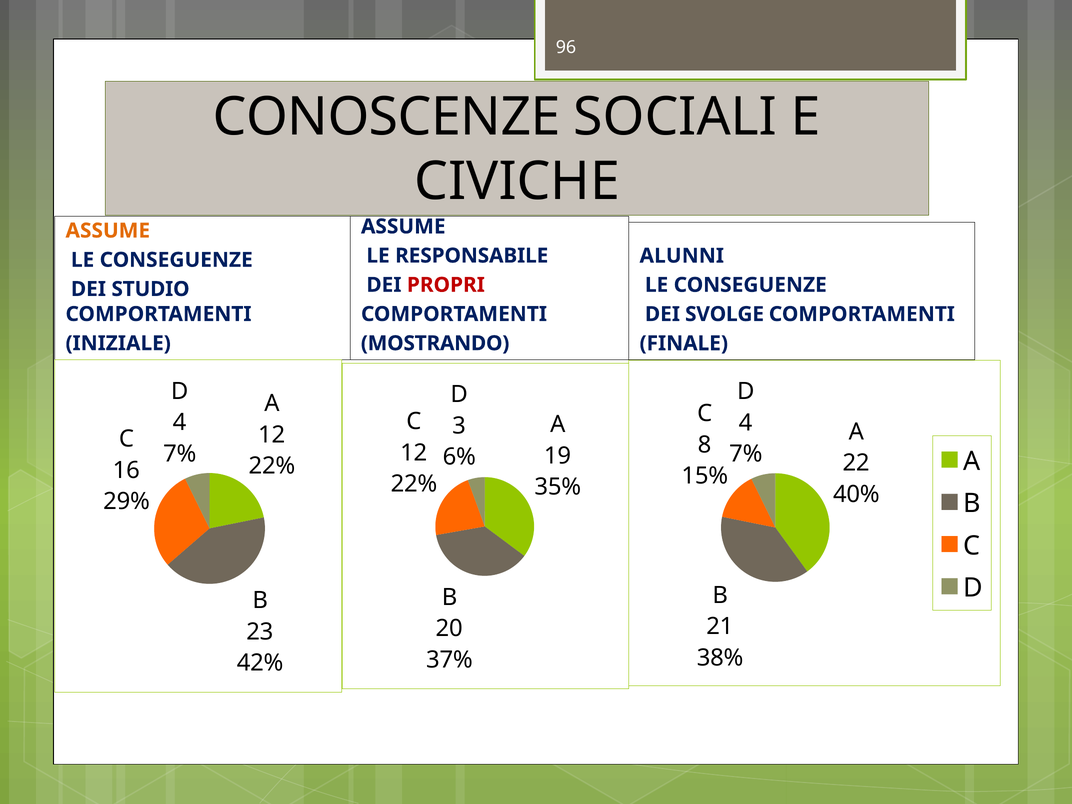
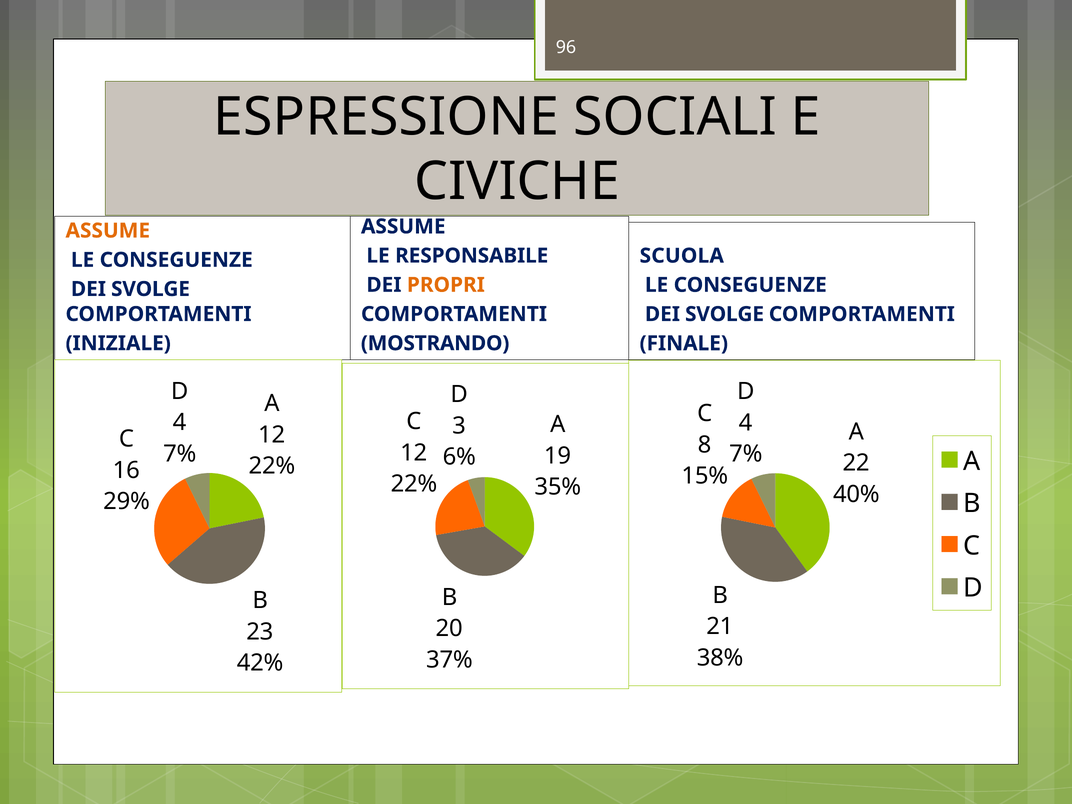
CONOSCENZE: CONOSCENZE -> ESPRESSIONE
ALUNNI: ALUNNI -> SCUOLA
PROPRI colour: red -> orange
STUDIO at (151, 289): STUDIO -> SVOLGE
